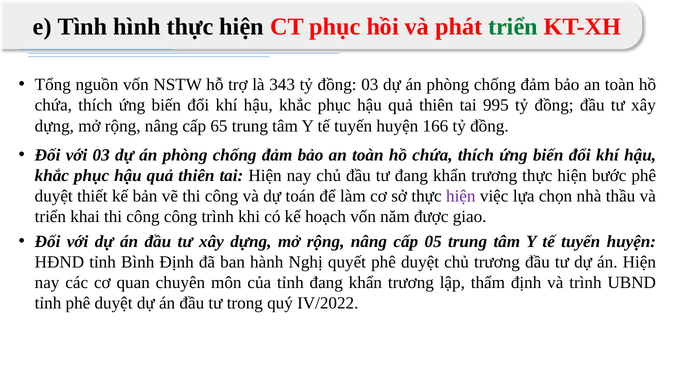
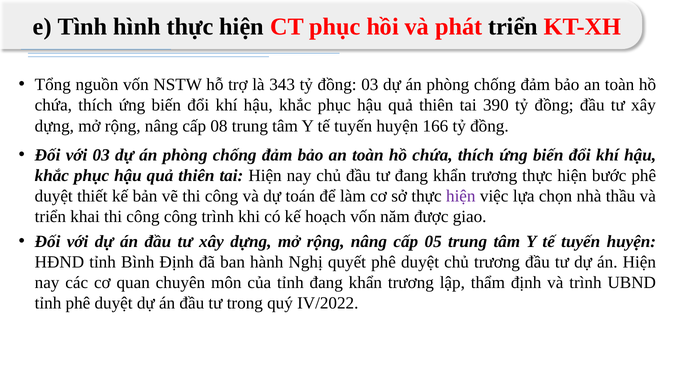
triển at (513, 27) colour: green -> black
995: 995 -> 390
65: 65 -> 08
